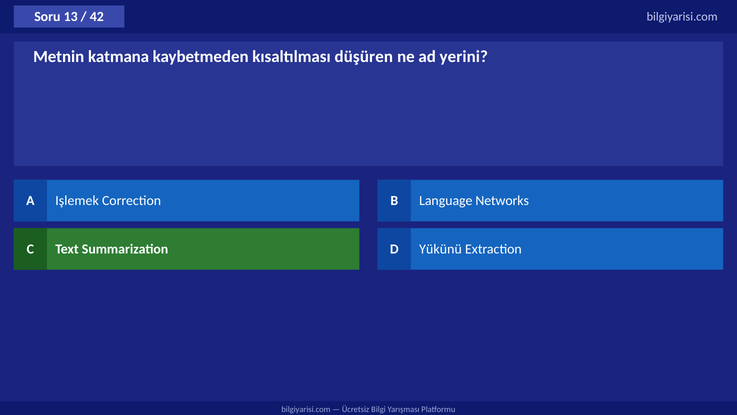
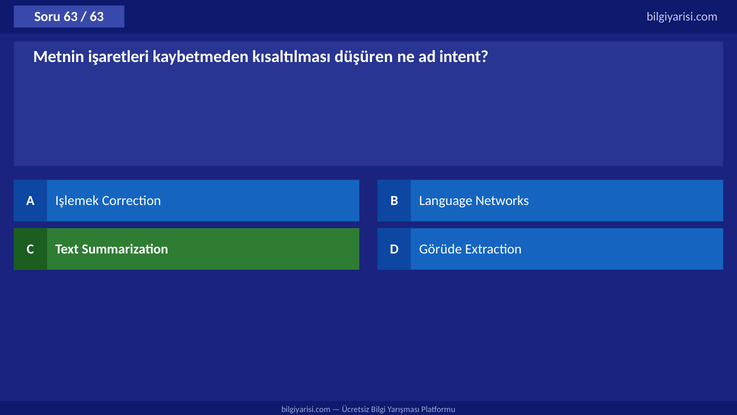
Soru 13: 13 -> 63
42 at (97, 17): 42 -> 63
katmana: katmana -> işaretleri
yerini: yerini -> intent
Yükünü: Yükünü -> Görüde
